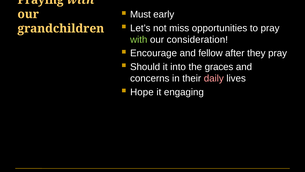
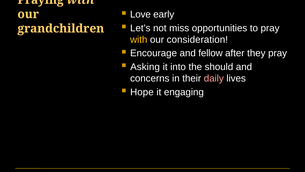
Must: Must -> Love
with at (139, 40) colour: light green -> yellow
Should: Should -> Asking
graces: graces -> should
